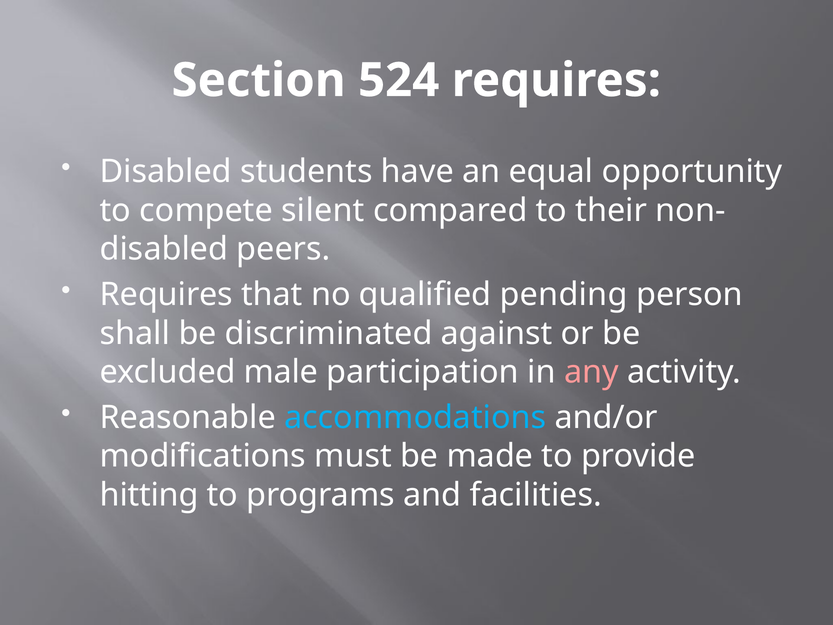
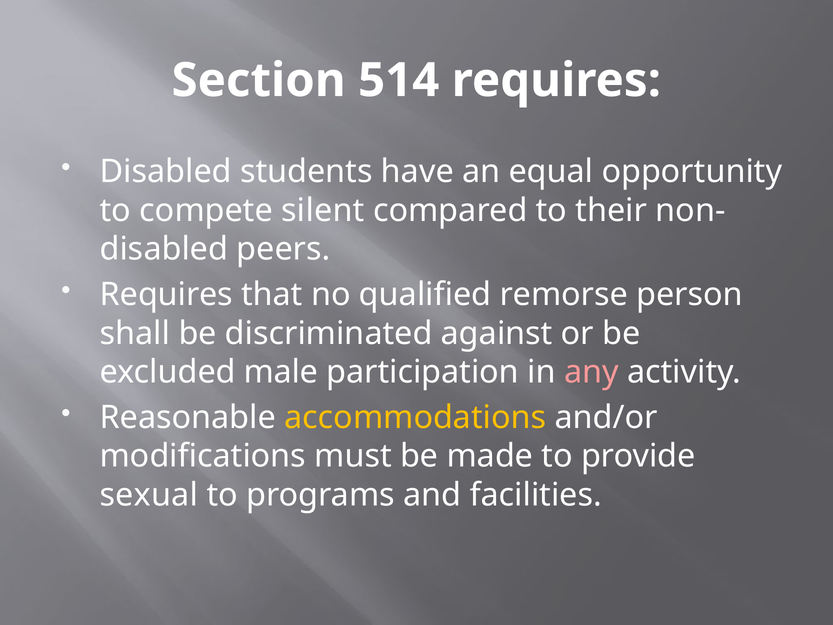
524: 524 -> 514
pending: pending -> remorse
accommodations colour: light blue -> yellow
hitting: hitting -> sexual
